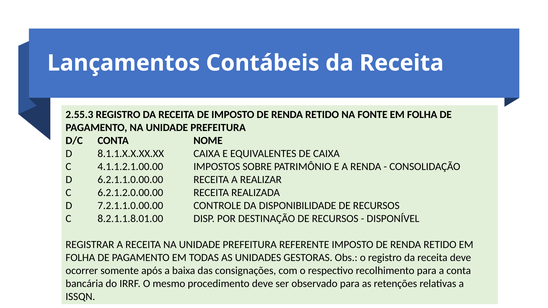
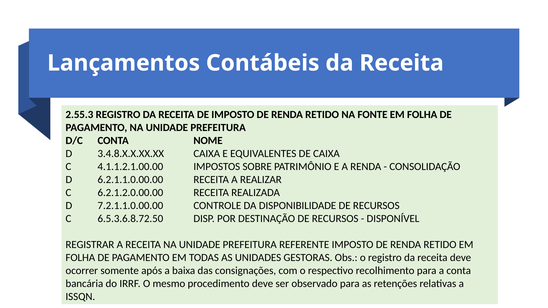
8.1.1.X.X.XX.XX: 8.1.1.X.X.XX.XX -> 3.4.8.X.X.XX.XX
8.2.1.1.8.01.00: 8.2.1.1.8.01.00 -> 6.5.3.6.8.72.50
